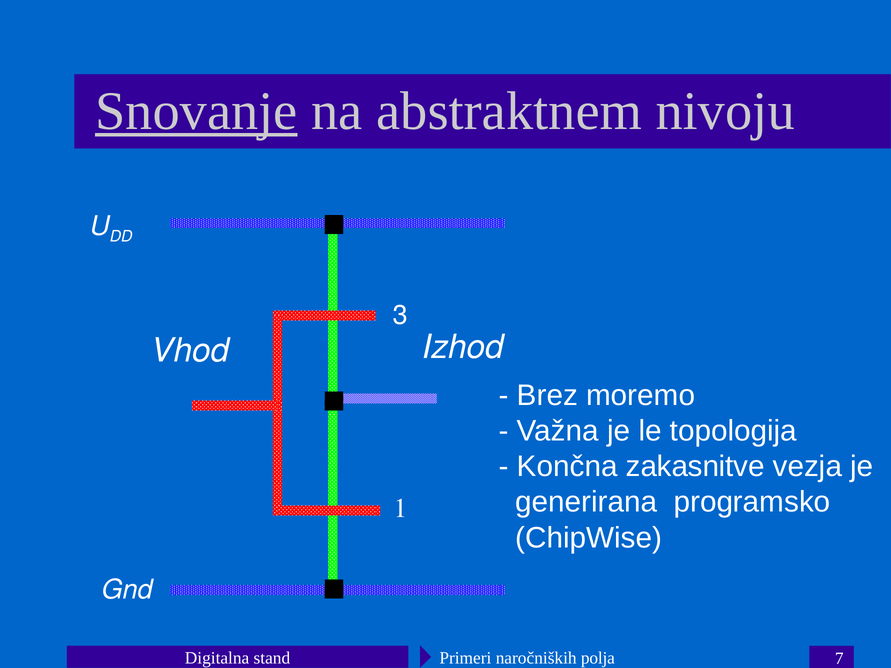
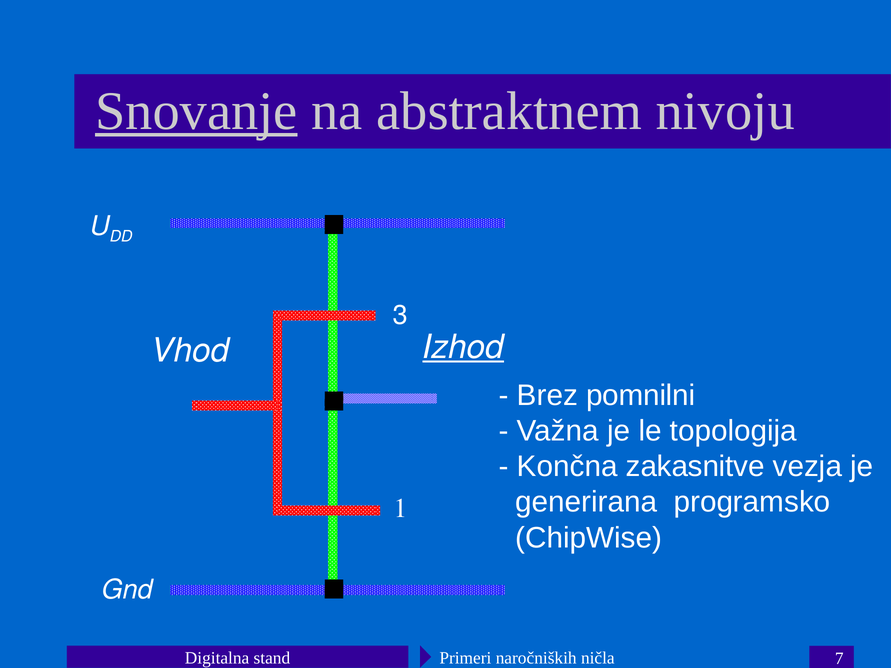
Izhod underline: none -> present
moremo: moremo -> pomnilni
polja: polja -> ničla
